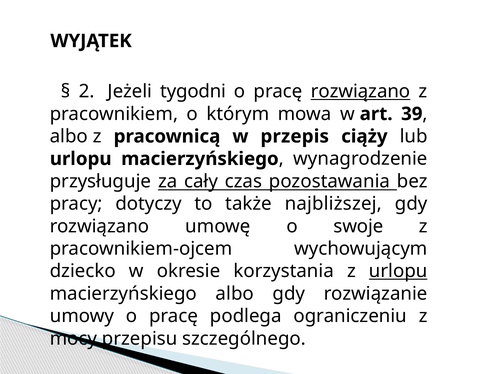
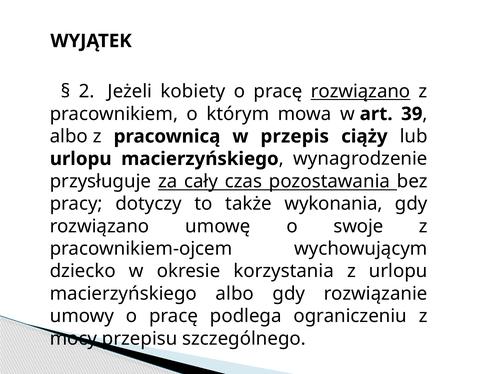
tygodni: tygodni -> kobiety
najbliższej: najbliższej -> wykonania
urlopu at (398, 271) underline: present -> none
